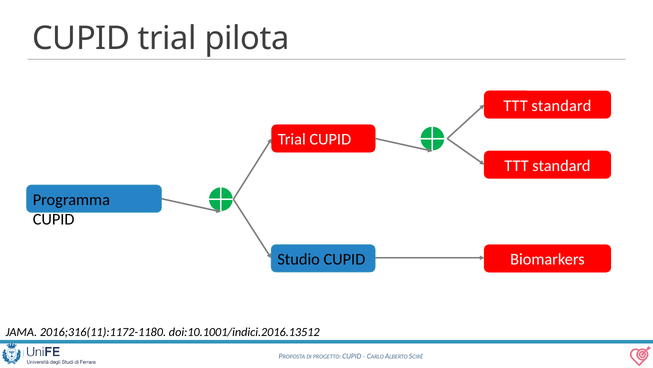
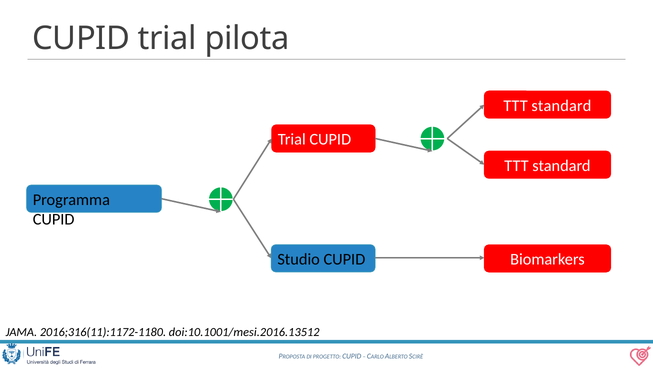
doi:10.1001/indici.2016.13512: doi:10.1001/indici.2016.13512 -> doi:10.1001/mesi.2016.13512
